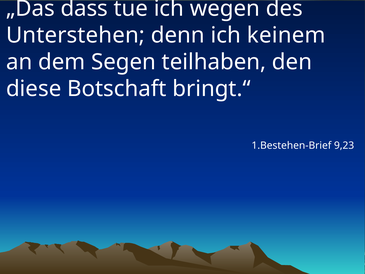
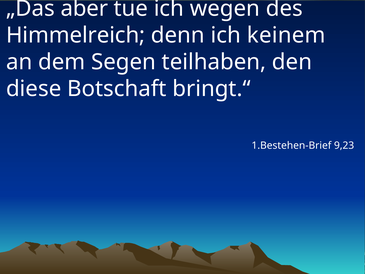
dass: dass -> aber
Unterstehen: Unterstehen -> Himmelreich
